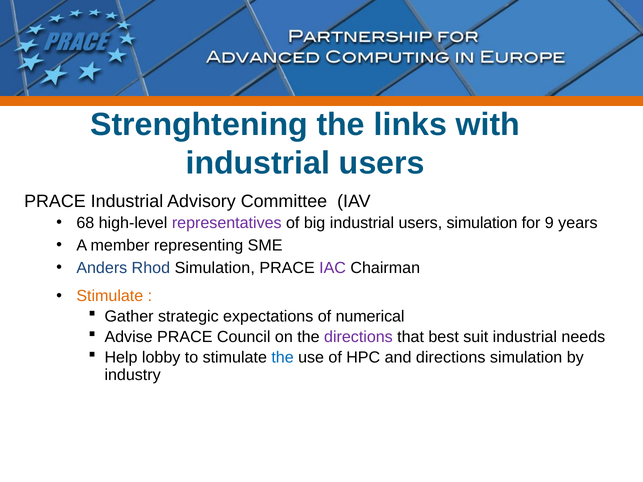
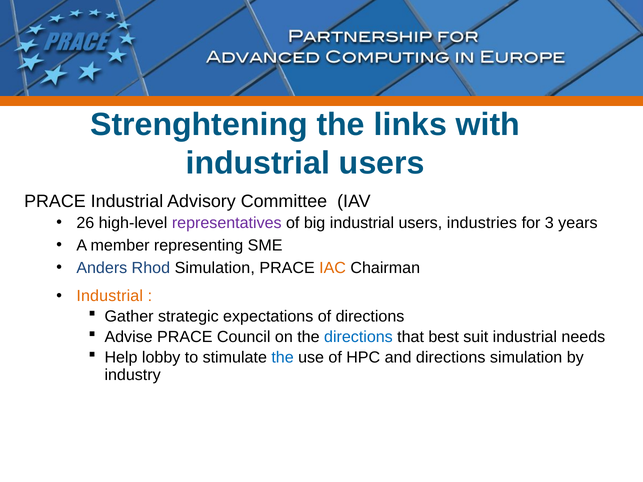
68: 68 -> 26
users simulation: simulation -> industries
9: 9 -> 3
IAC colour: purple -> orange
Stimulate at (110, 296): Stimulate -> Industrial
of numerical: numerical -> directions
directions at (358, 337) colour: purple -> blue
